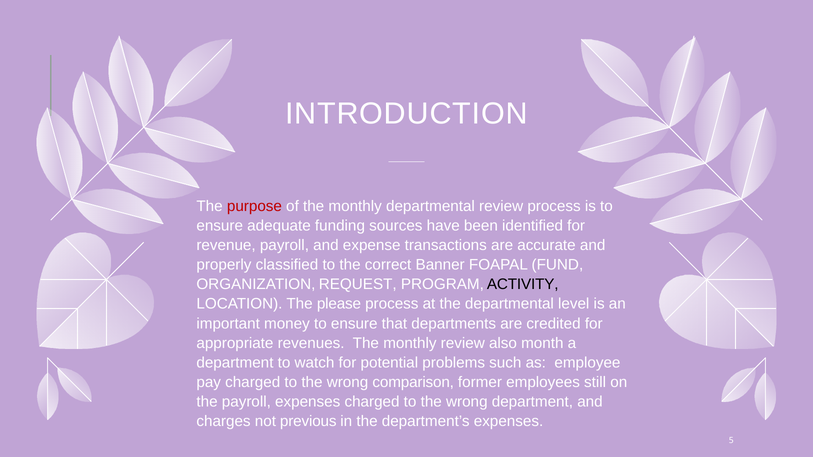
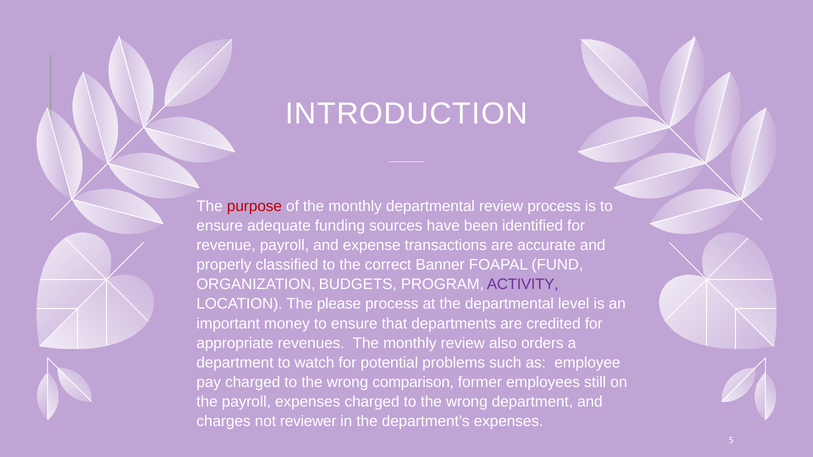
REQUEST: REQUEST -> BUDGETS
ACTIVITY colour: black -> purple
month: month -> orders
previous: previous -> reviewer
